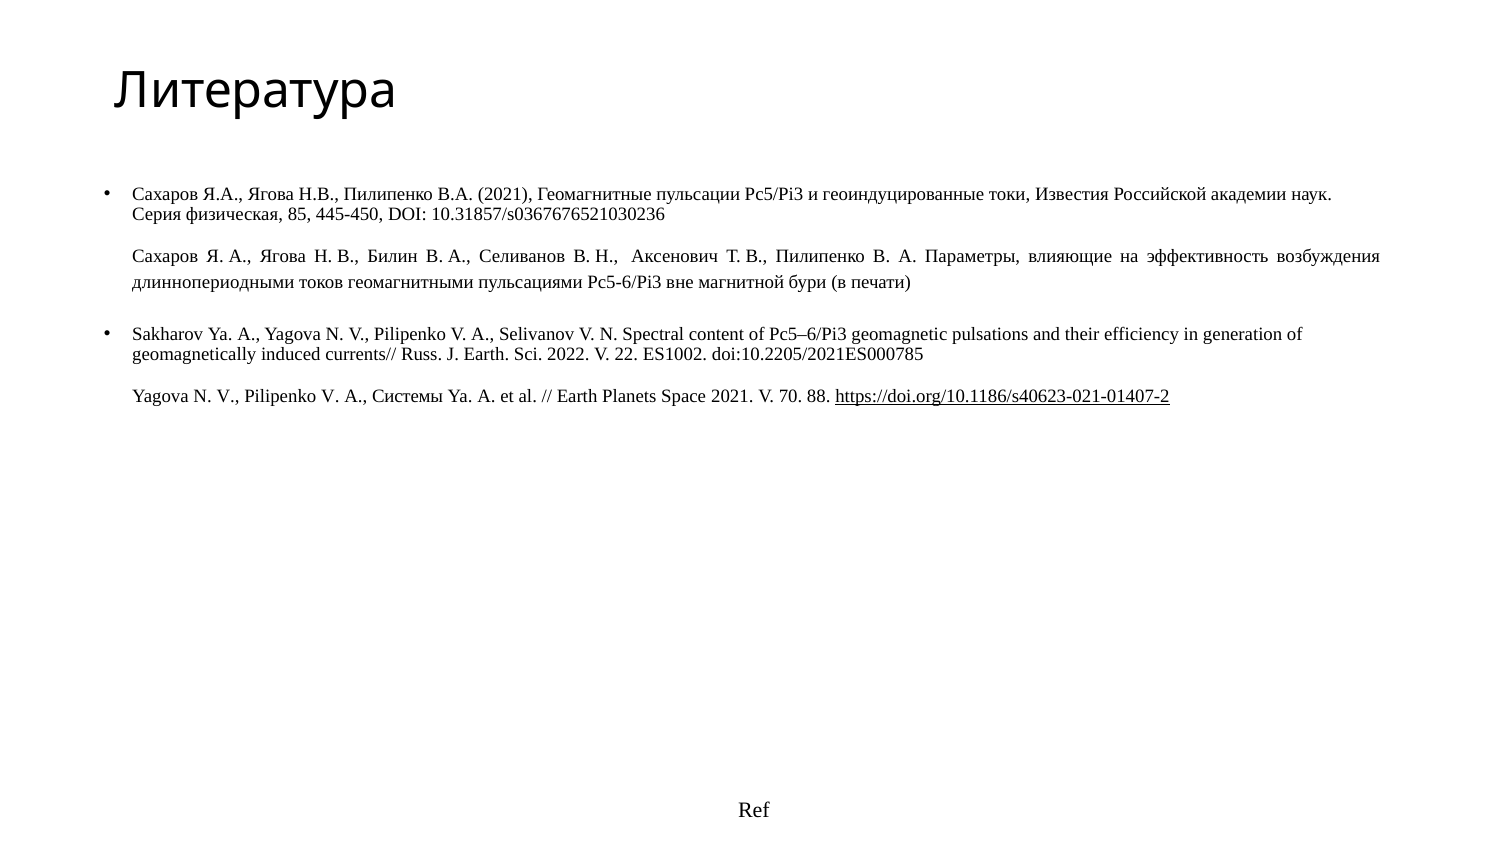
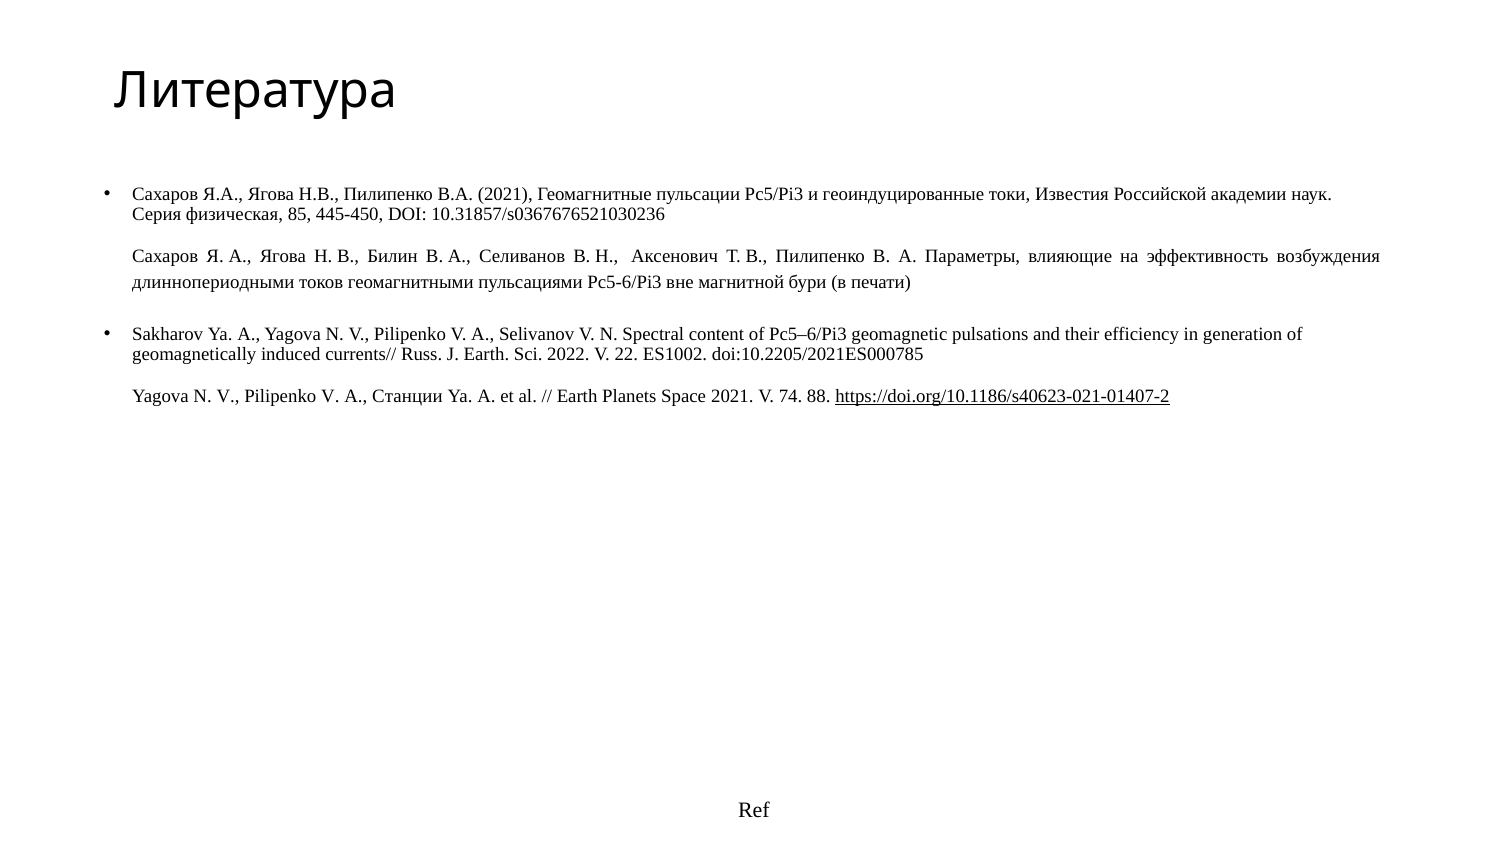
Системы: Системы -> Станции
70: 70 -> 74
